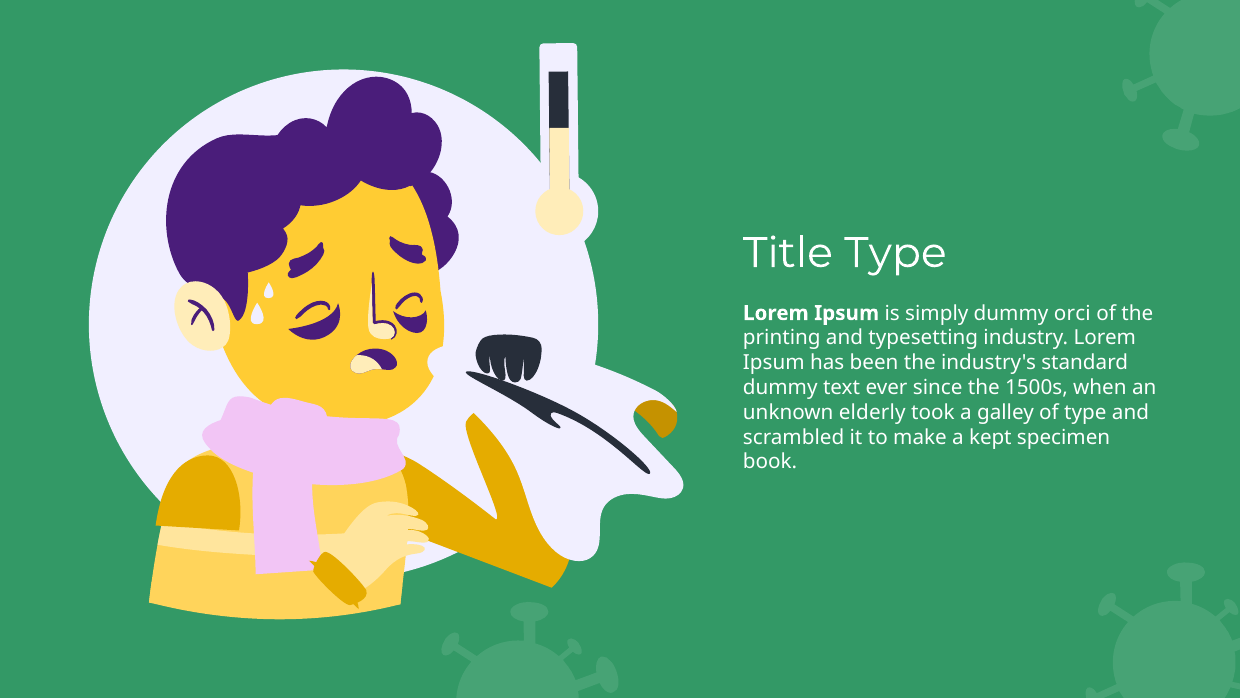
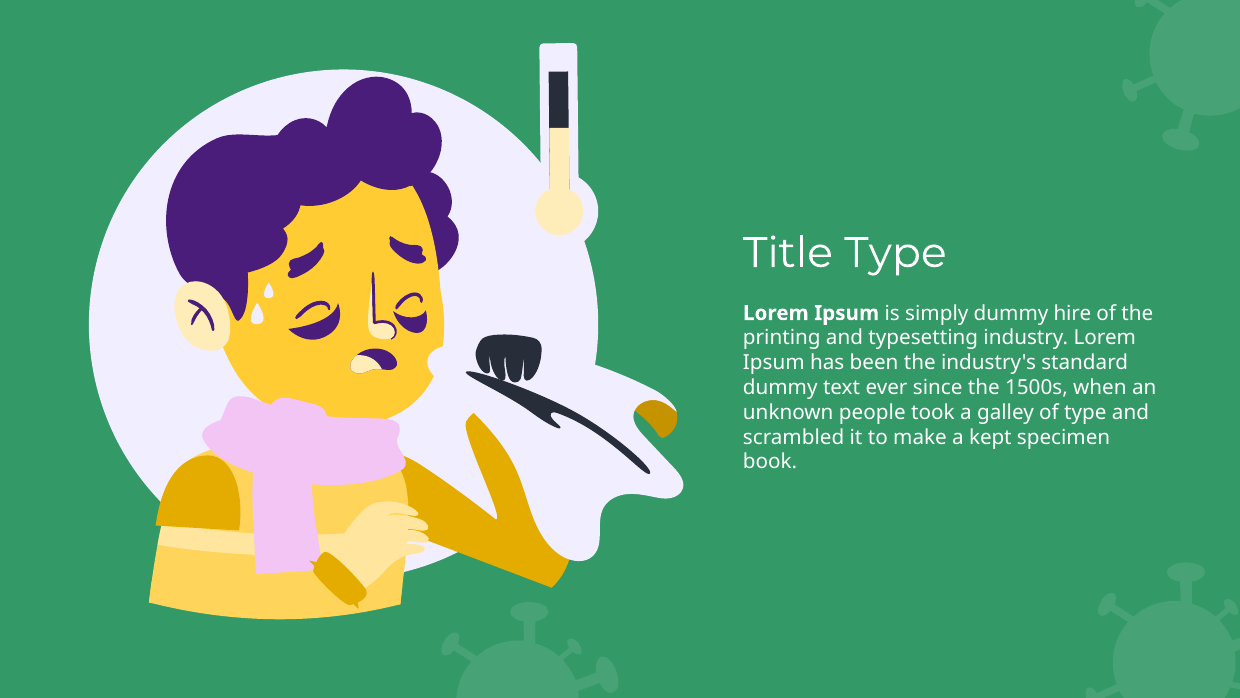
orci: orci -> hire
elderly: elderly -> people
